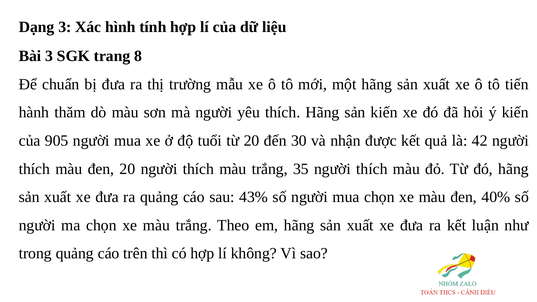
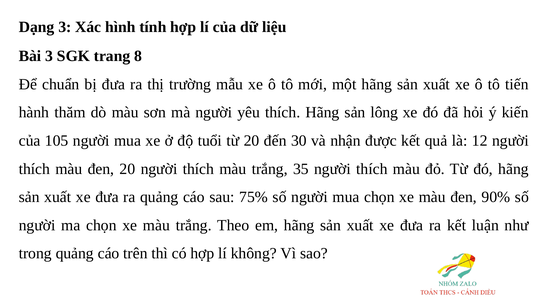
sản kiến: kiến -> lông
905: 905 -> 105
42: 42 -> 12
43%: 43% -> 75%
40%: 40% -> 90%
